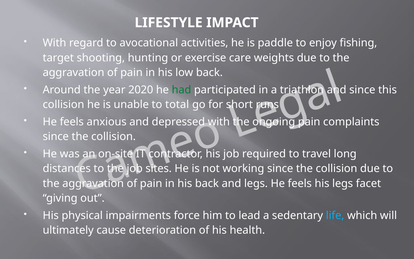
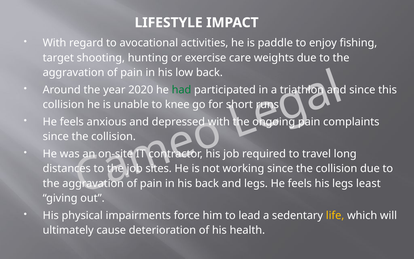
total: total -> knee
facet: facet -> least
life colour: light blue -> yellow
